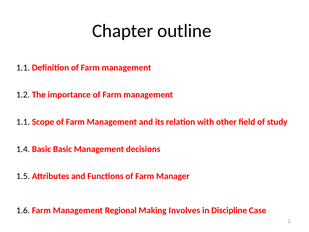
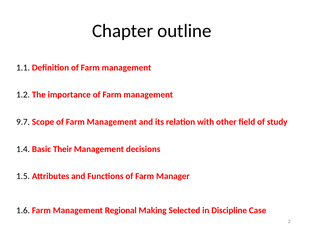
1.1 at (23, 122): 1.1 -> 9.7
Basic Basic: Basic -> Their
Involves: Involves -> Selected
